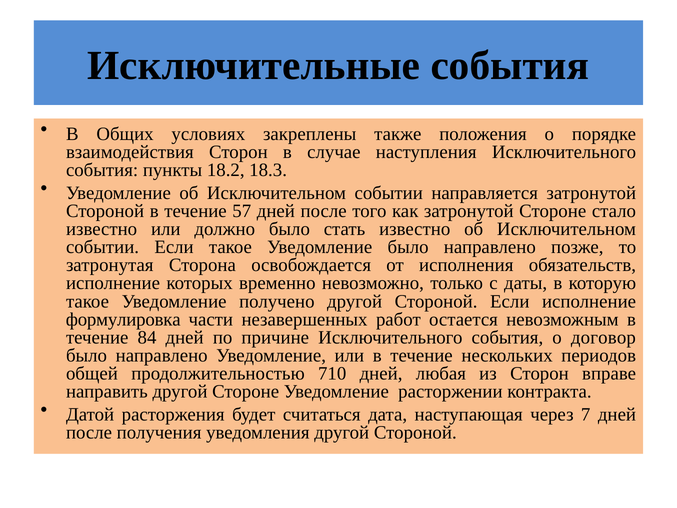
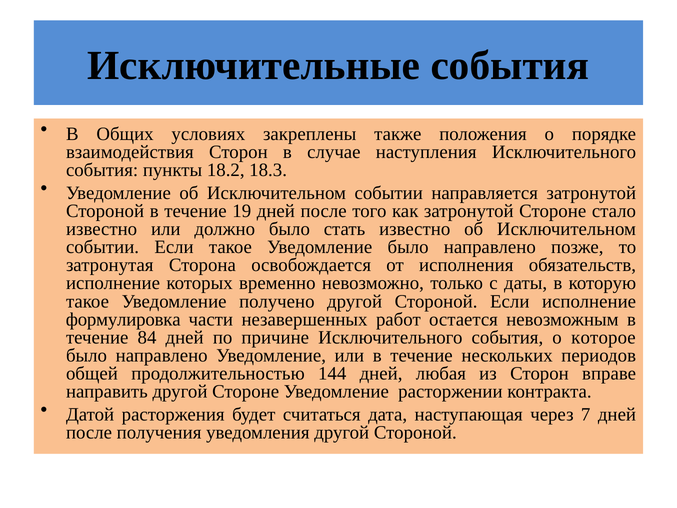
57: 57 -> 19
договор: договор -> которое
710: 710 -> 144
